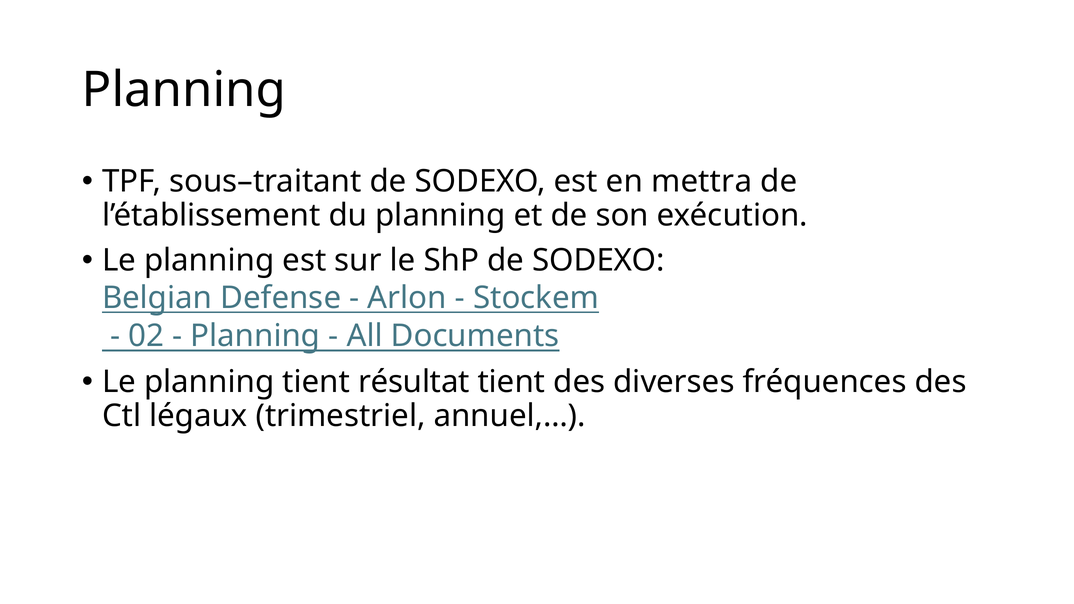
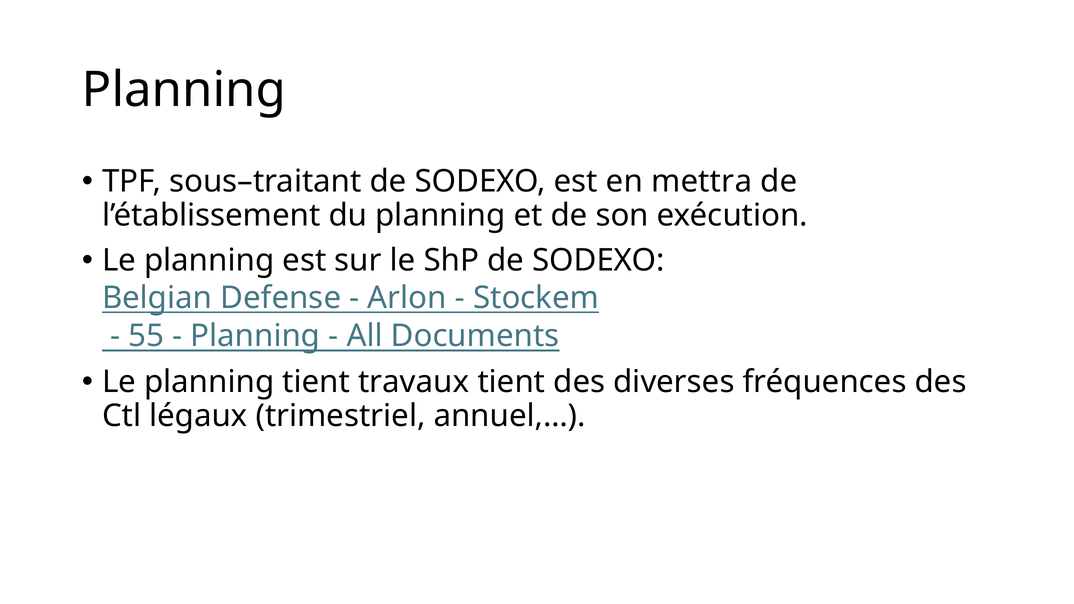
02: 02 -> 55
résultat: résultat -> travaux
